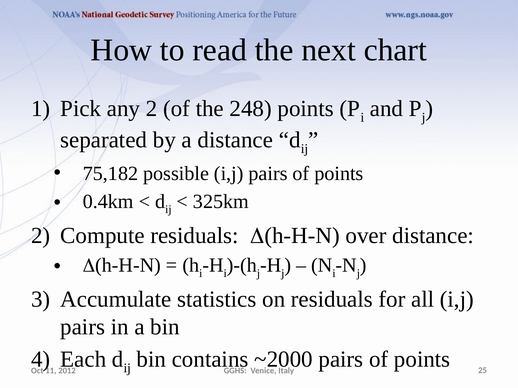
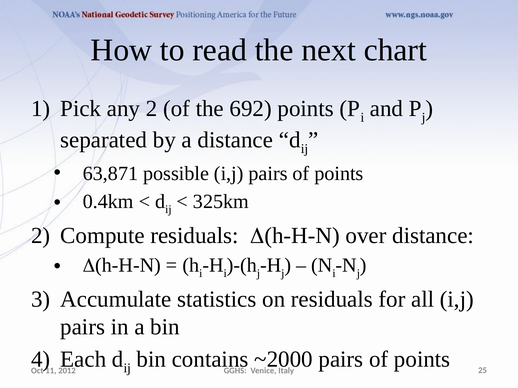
248: 248 -> 692
75,182: 75,182 -> 63,871
